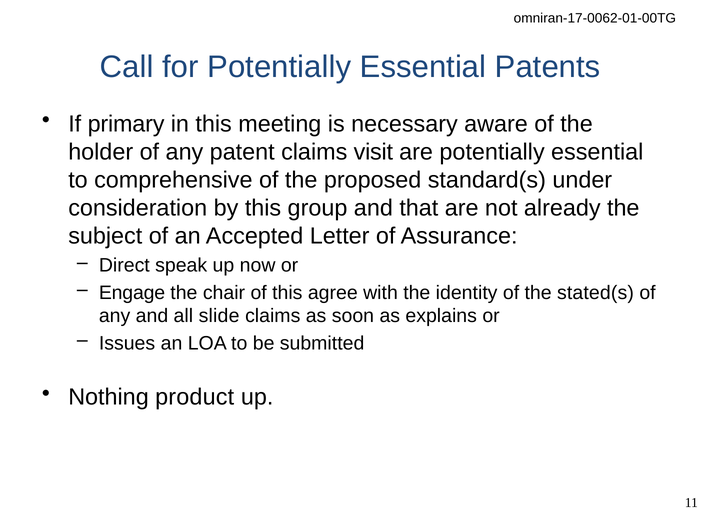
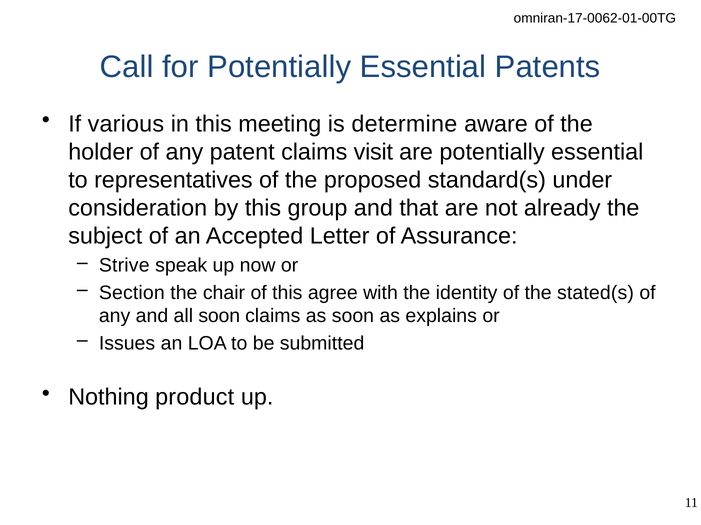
primary: primary -> various
necessary: necessary -> determine
comprehensive: comprehensive -> representatives
Direct: Direct -> Strive
Engage: Engage -> Section
all slide: slide -> soon
